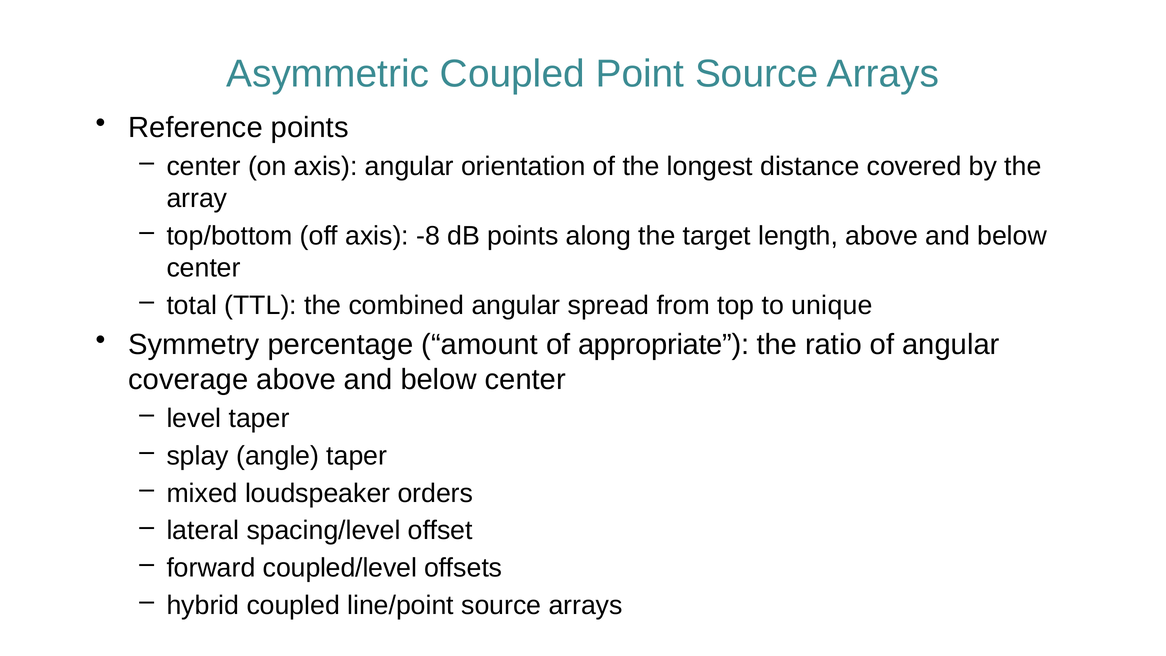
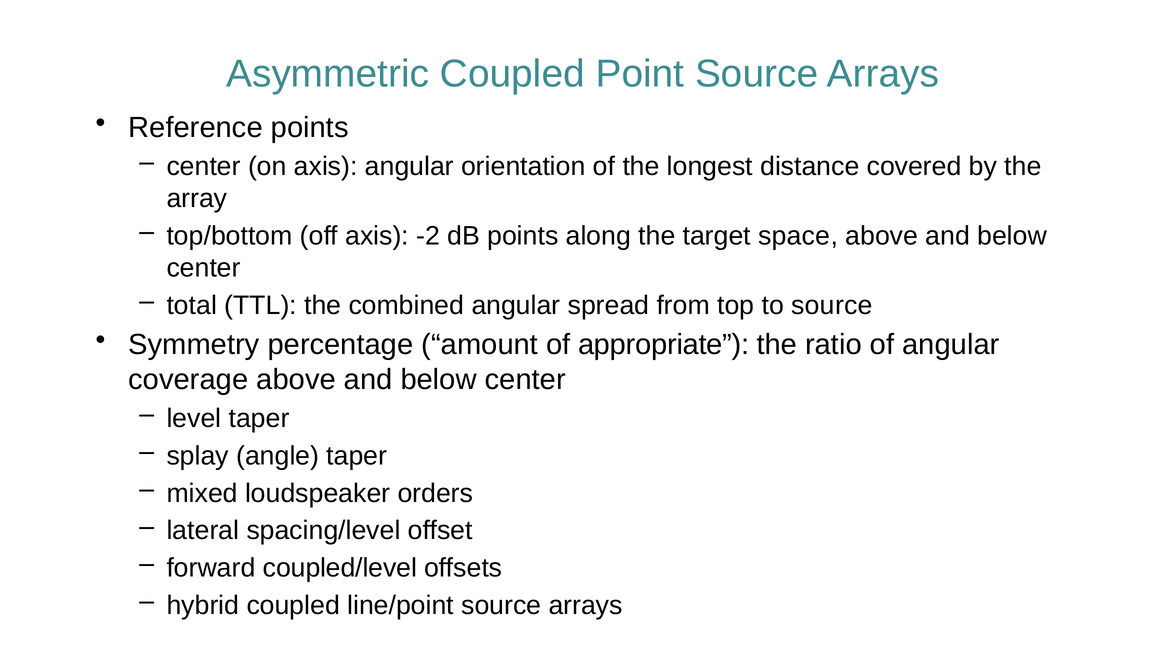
-8: -8 -> -2
length: length -> space
to unique: unique -> source
